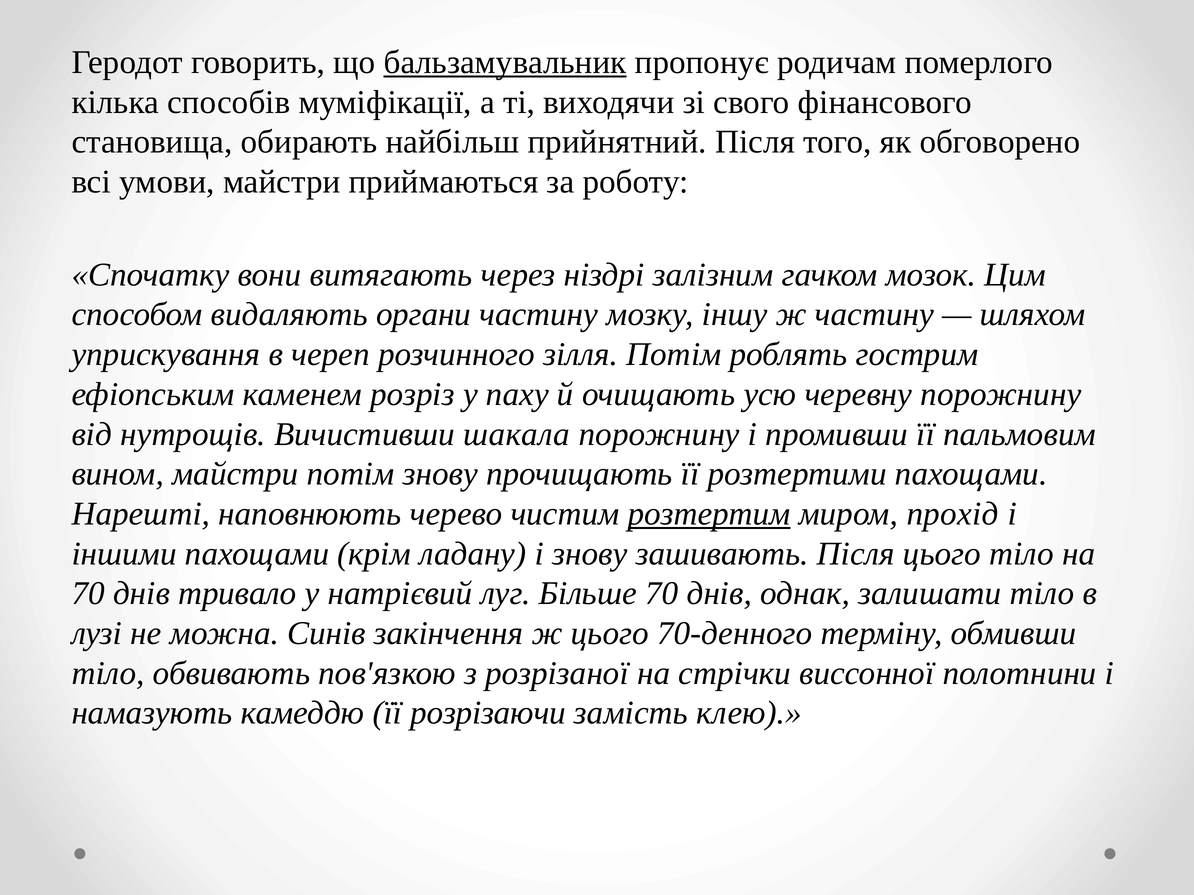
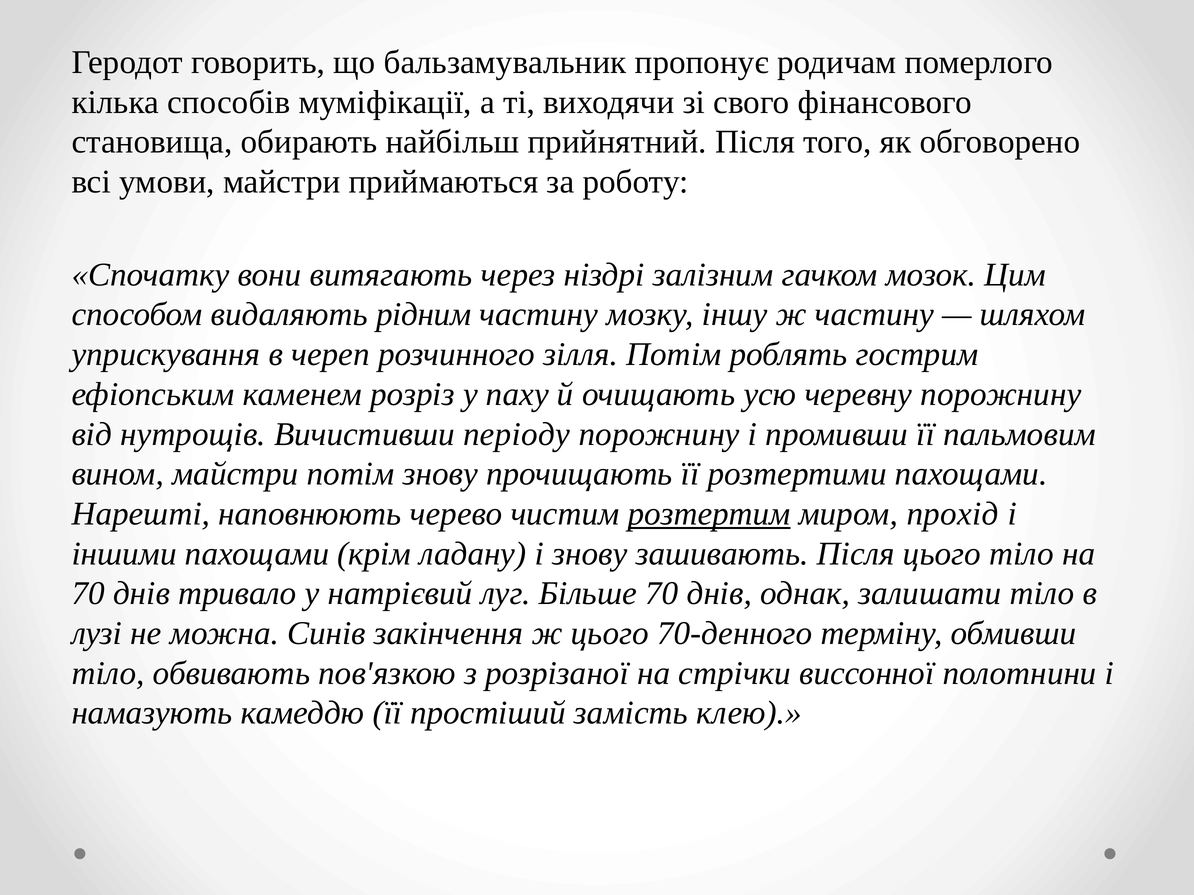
бальзамувальник underline: present -> none
органи: органи -> рідним
шакала: шакала -> періоду
розрізаючи: розрізаючи -> простіший
